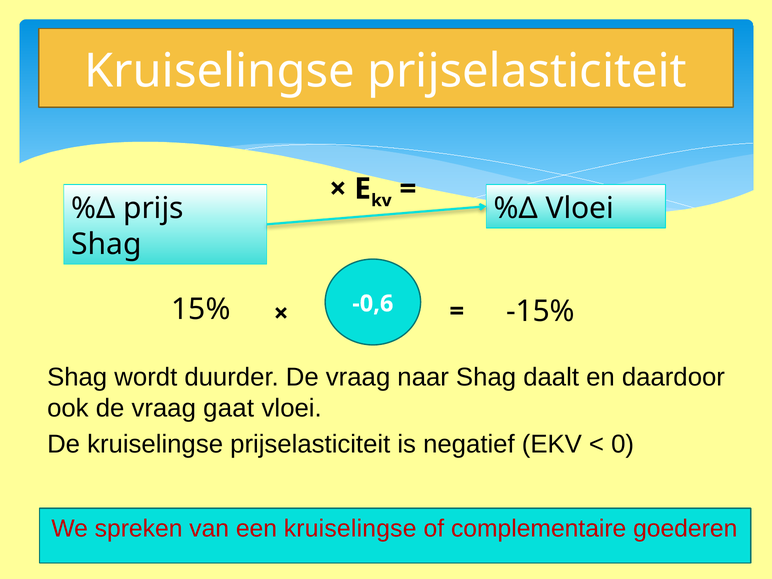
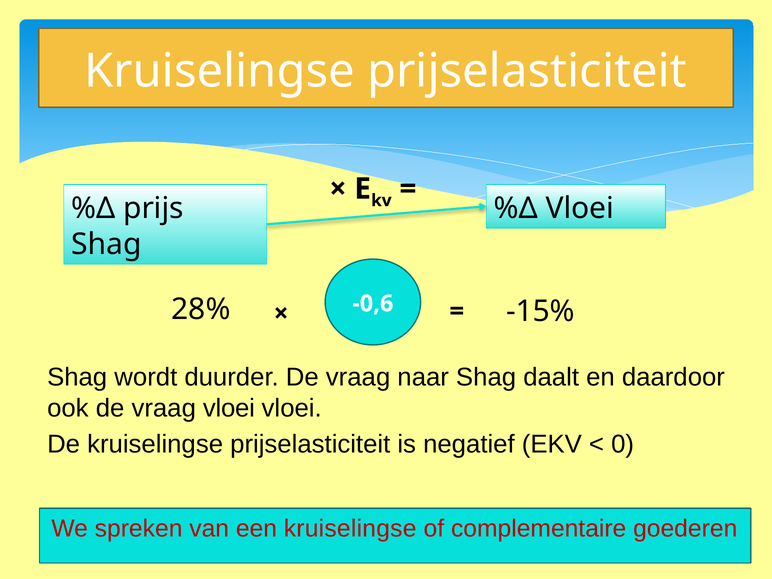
15%: 15% -> 28%
vraag gaat: gaat -> vloei
